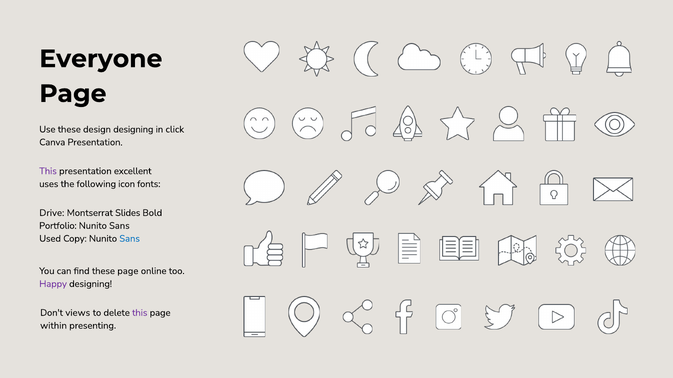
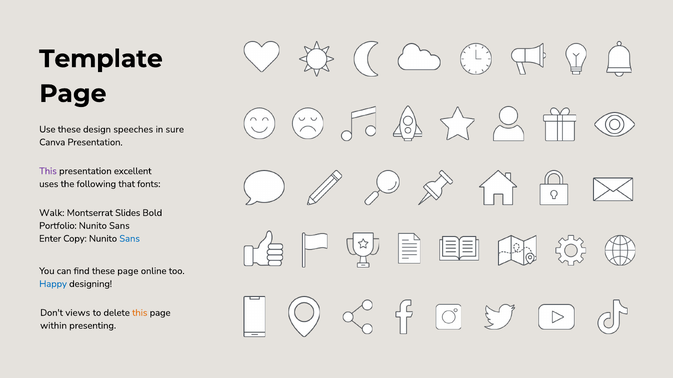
Everyone: Everyone -> Template
design designing: designing -> speeches
click: click -> sure
icon: icon -> that
Drive: Drive -> Walk
Used: Used -> Enter
Happy colour: purple -> blue
this at (140, 313) colour: purple -> orange
